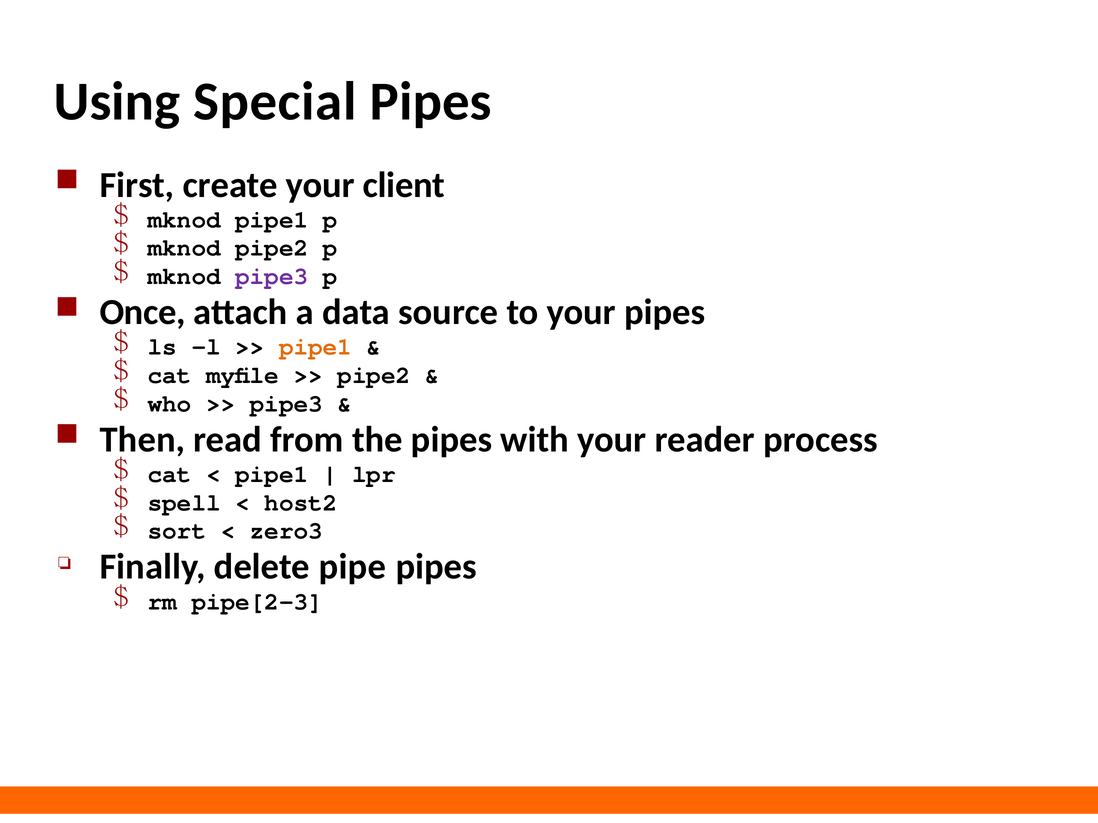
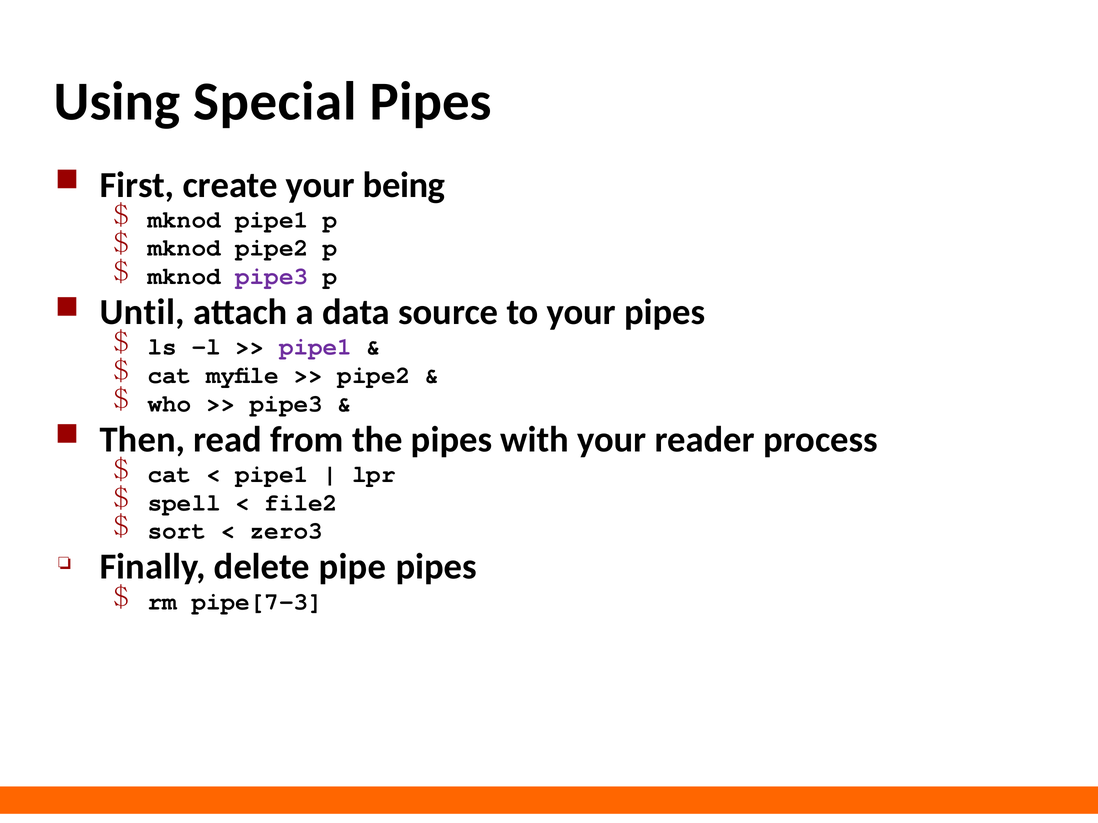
client: client -> being
Once: Once -> Until
pipe1 at (316, 347) colour: orange -> purple
host2: host2 -> file2
pipe[2-3: pipe[2-3 -> pipe[7-3
